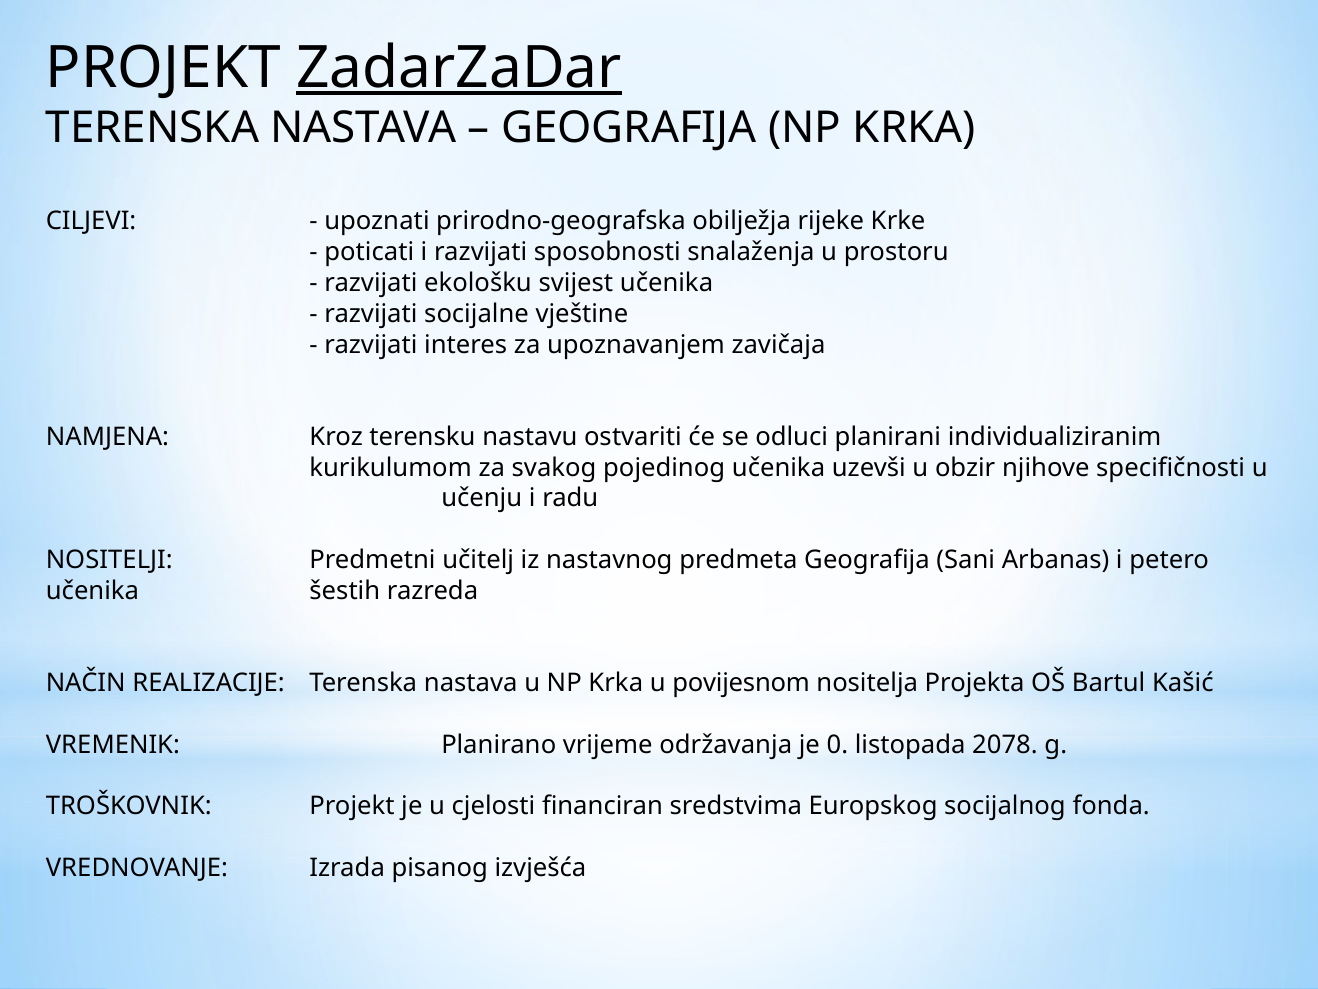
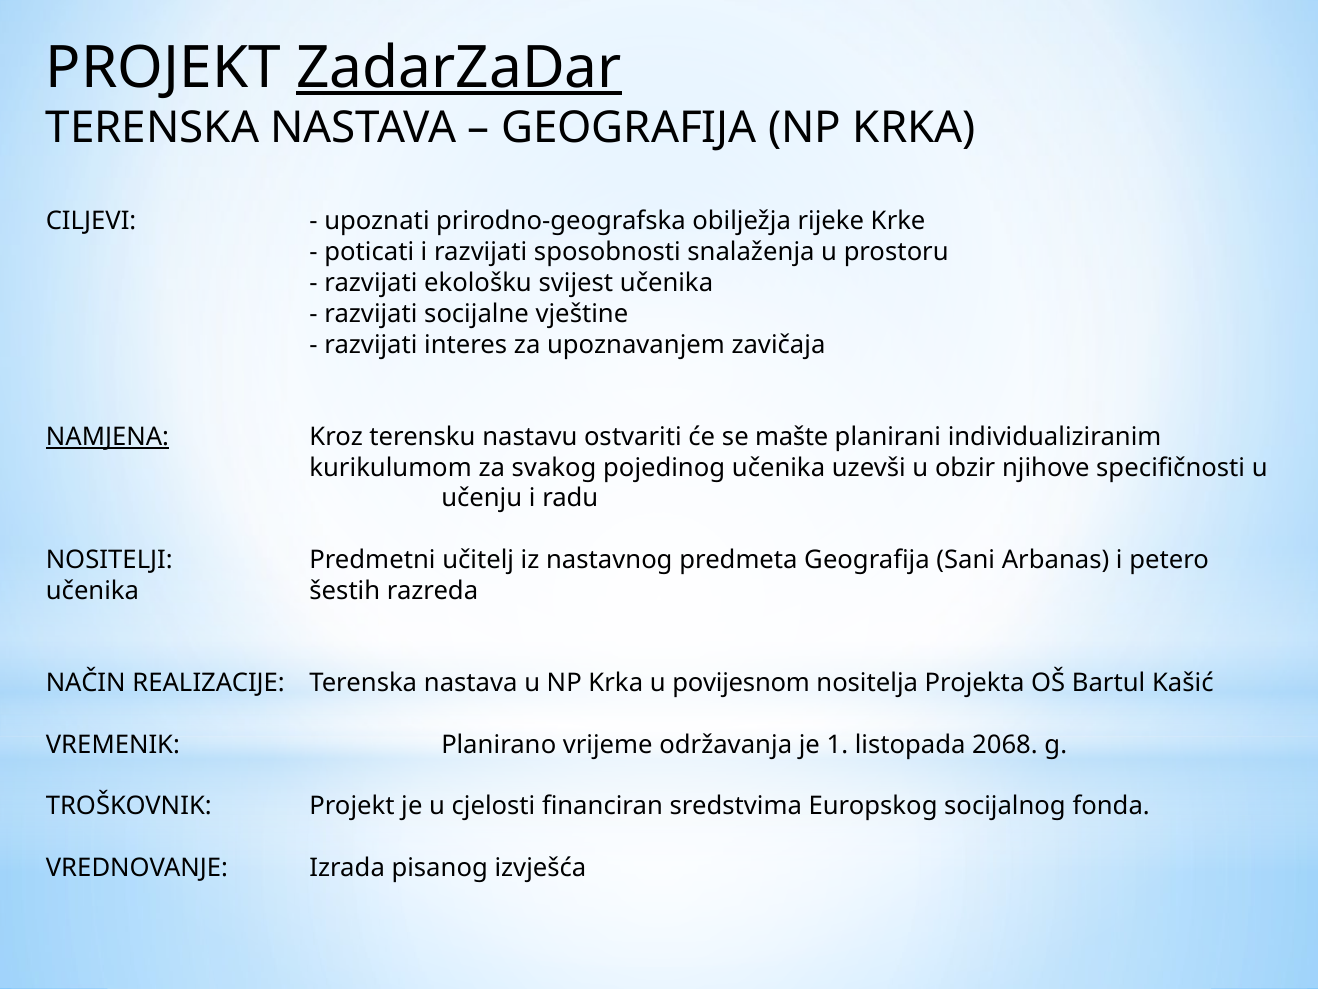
NAMJENA underline: none -> present
odluci: odluci -> mašte
0: 0 -> 1
2078: 2078 -> 2068
